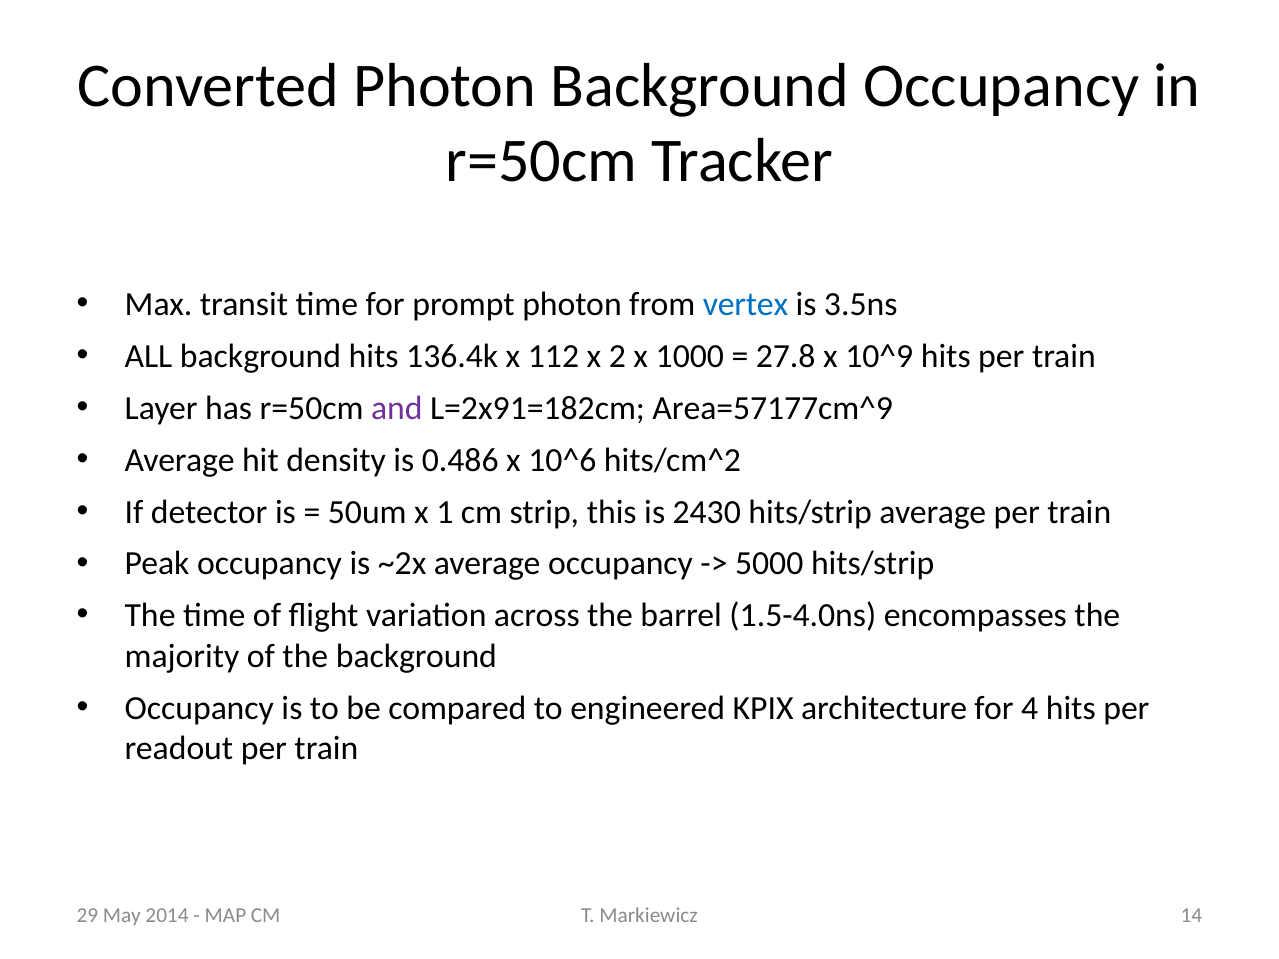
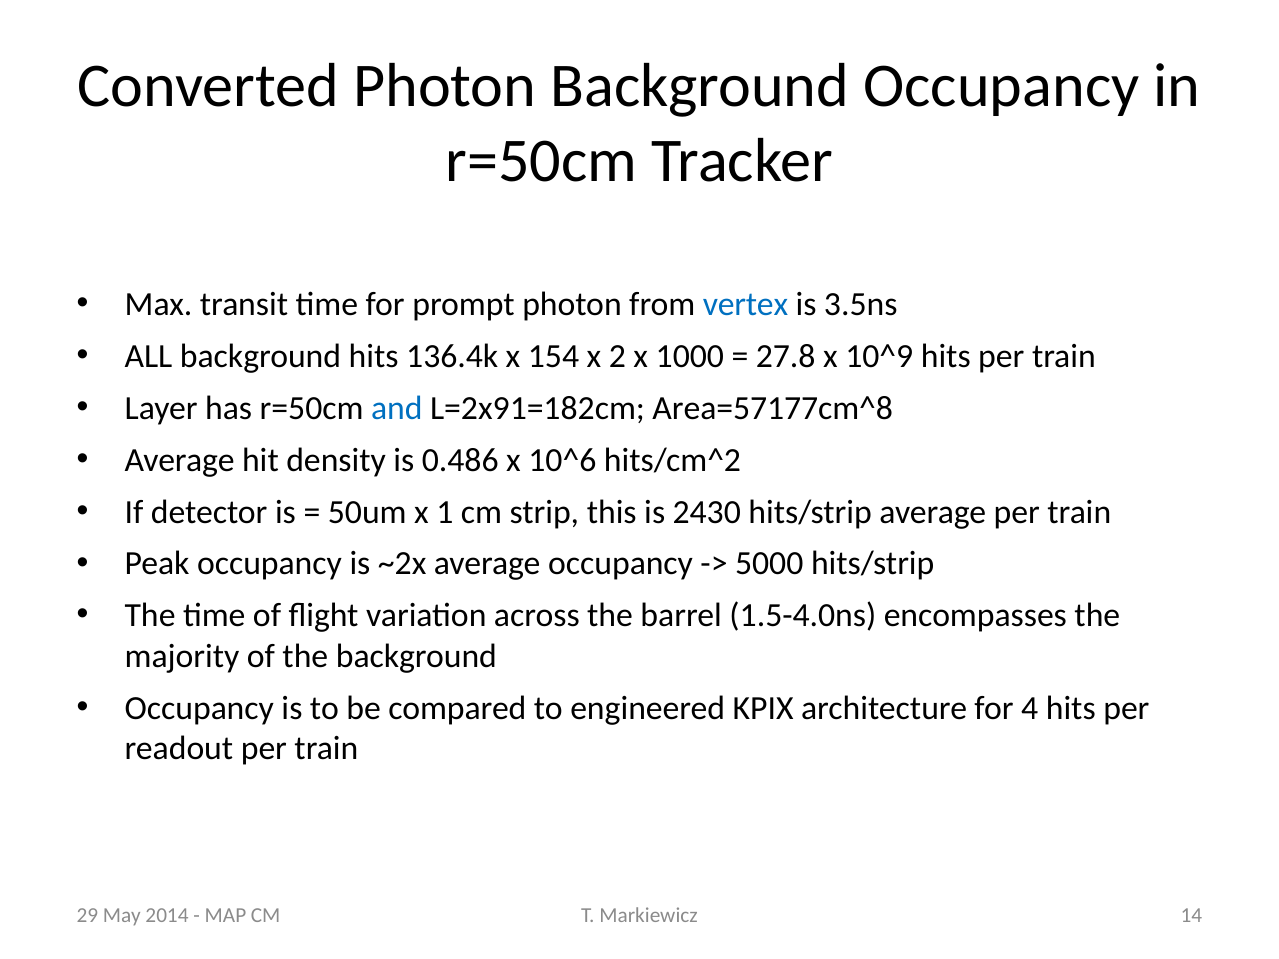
112: 112 -> 154
and colour: purple -> blue
Area=57177cm^9: Area=57177cm^9 -> Area=57177cm^8
